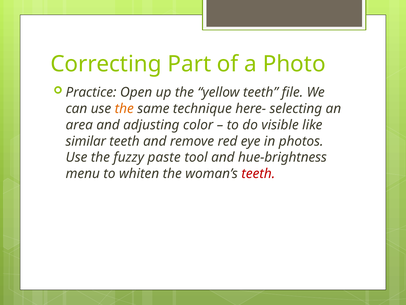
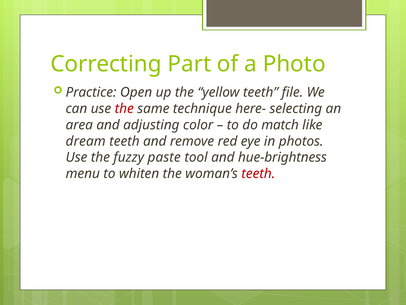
the at (124, 109) colour: orange -> red
visible: visible -> match
similar: similar -> dream
